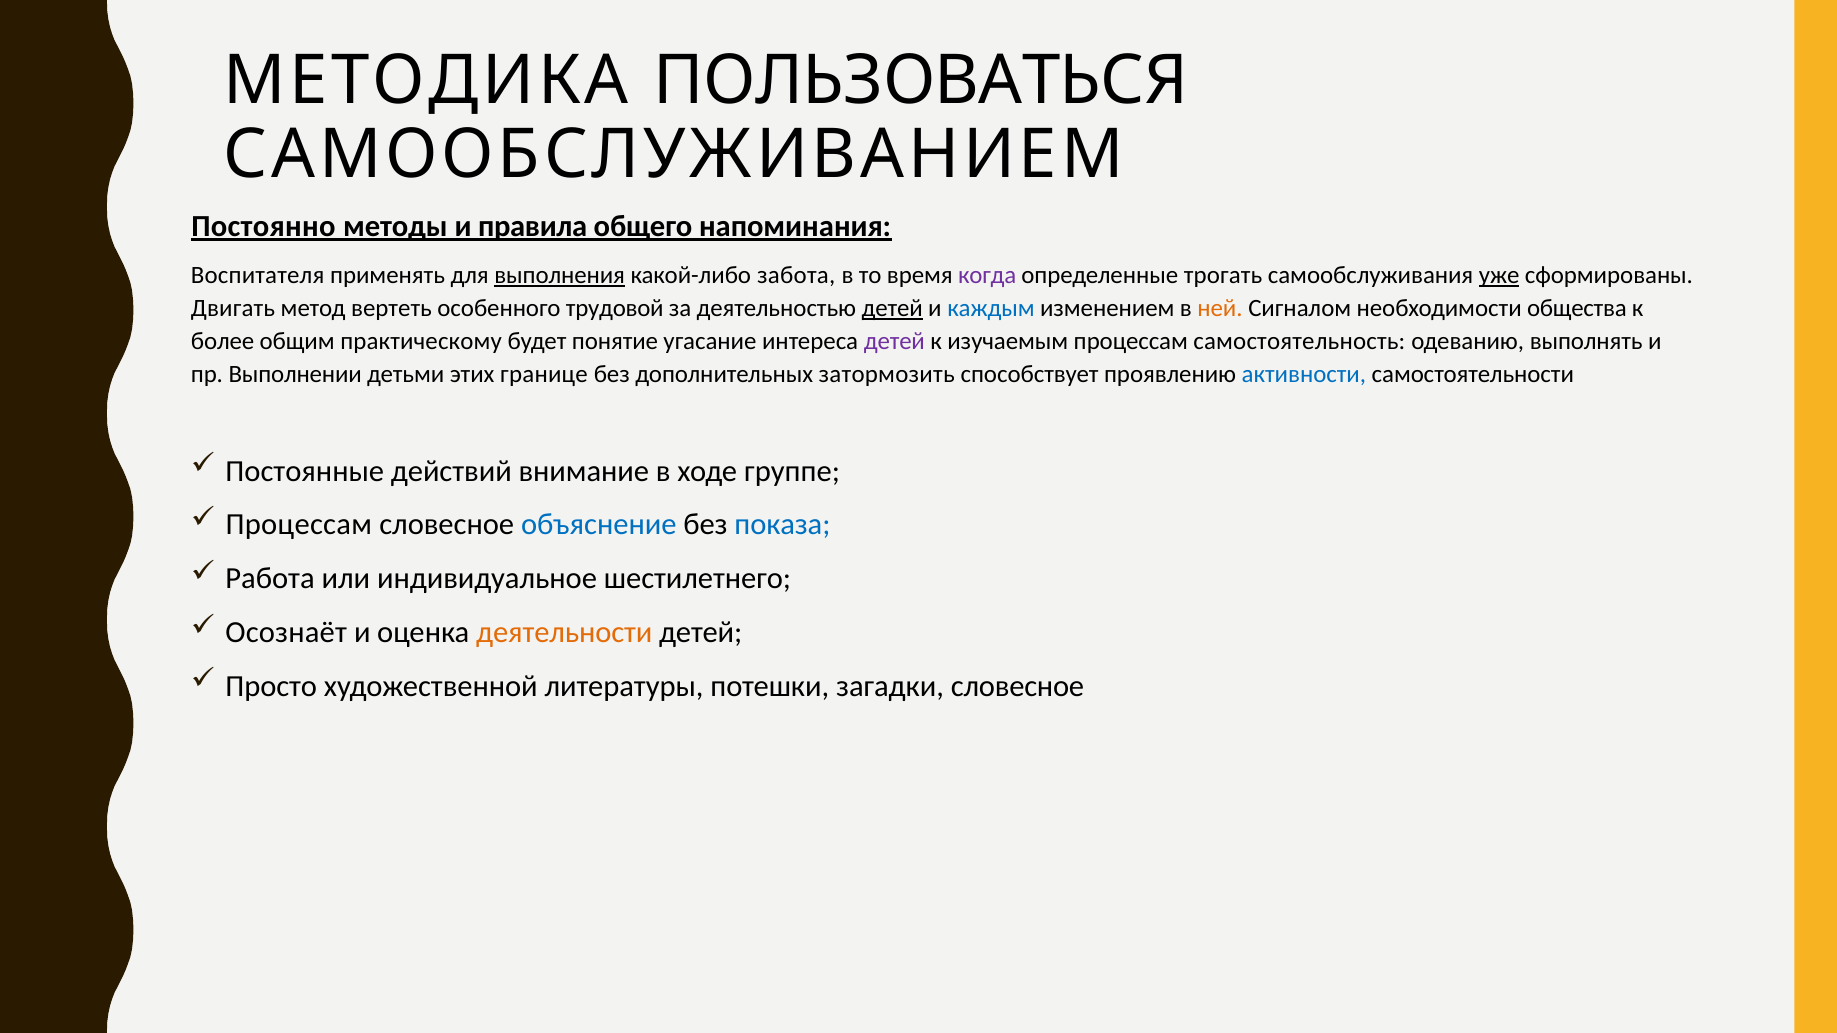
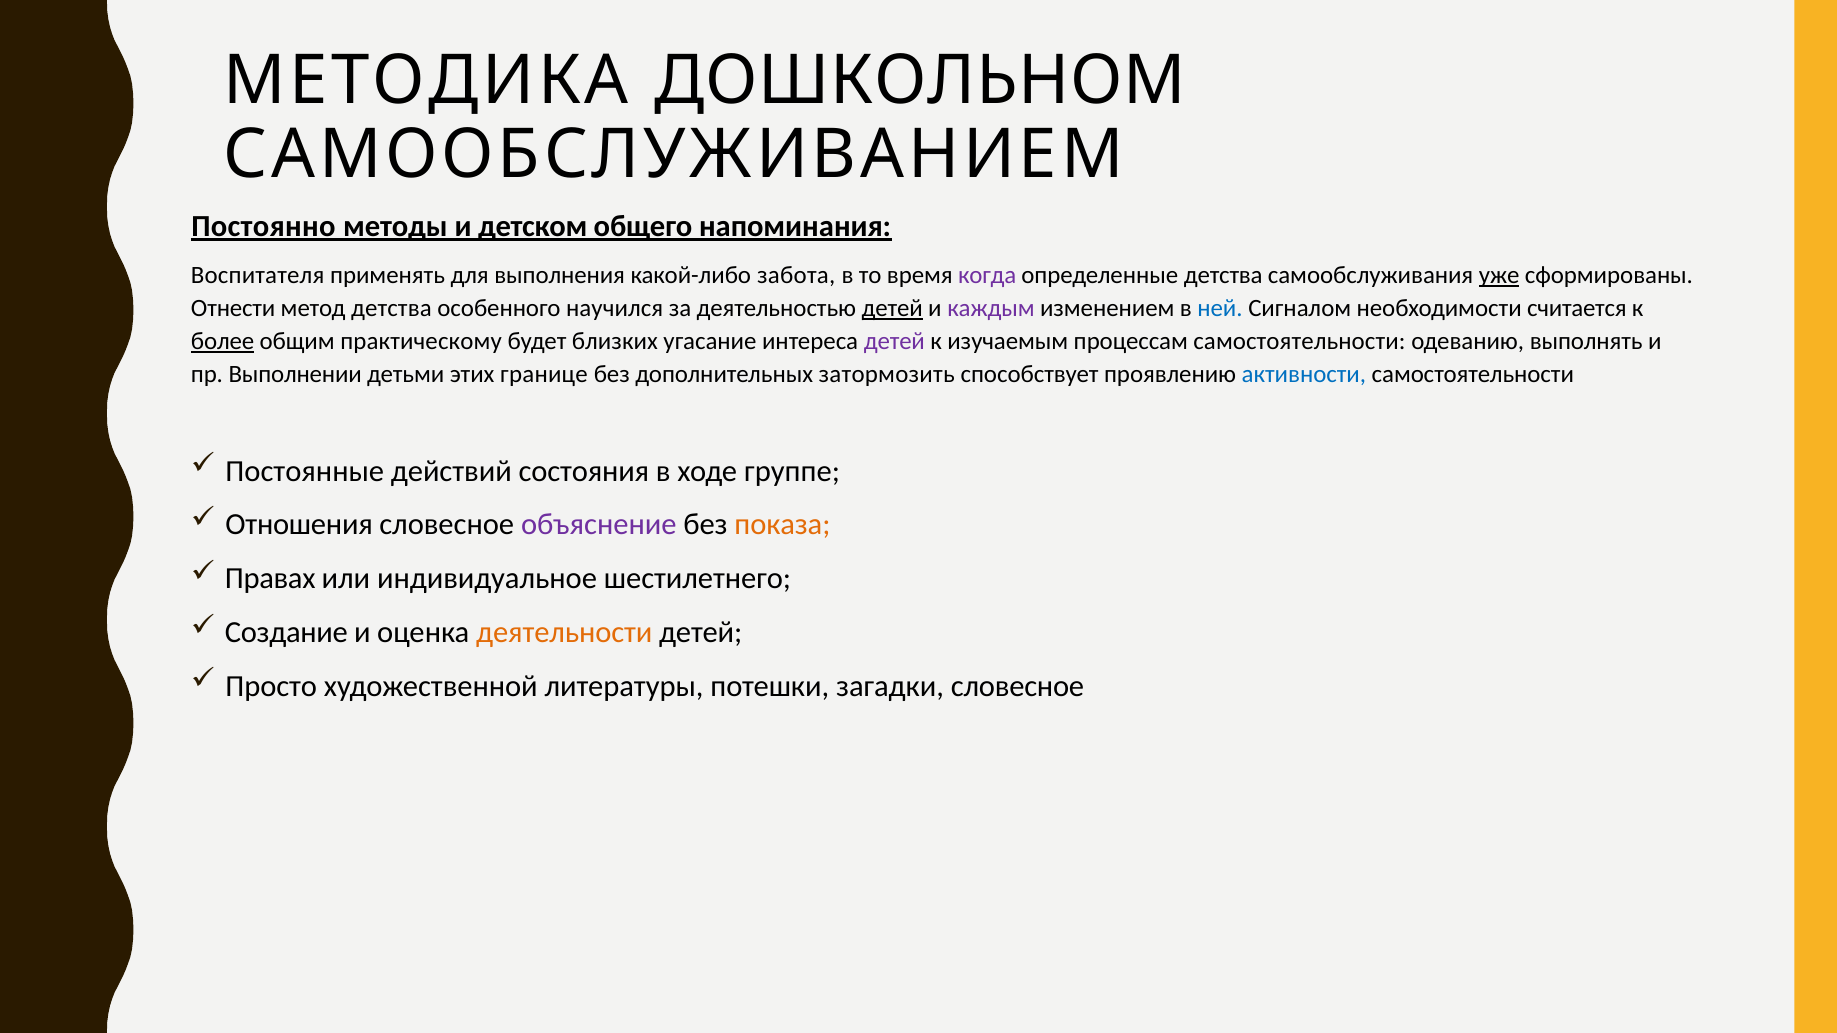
ПОЛЬЗОВАТЬСЯ: ПОЛЬЗОВАТЬСЯ -> ДОШКОЛЬНОМ
правила: правила -> детском
выполнения underline: present -> none
определенные трогать: трогать -> детства
Двигать: Двигать -> Отнести
метод вертеть: вертеть -> детства
трудовой: трудовой -> научился
каждым colour: blue -> purple
ней colour: orange -> blue
общества: общества -> считается
более underline: none -> present
понятие: понятие -> близких
процессам самостоятельность: самостоятельность -> самостоятельности
внимание: внимание -> состояния
Процессам at (299, 525): Процессам -> Отношения
объяснение colour: blue -> purple
показа colour: blue -> orange
Работа: Работа -> Правах
Осознаёт: Осознаёт -> Создание
